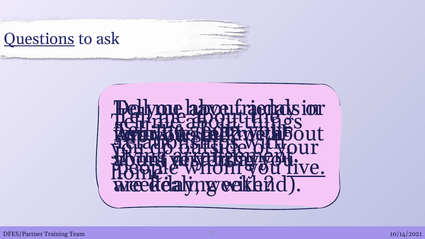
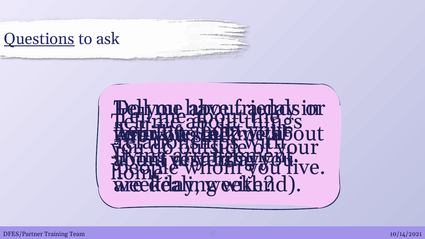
live underline: present -> none
